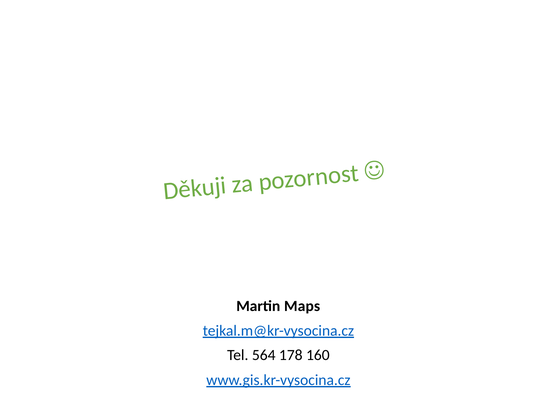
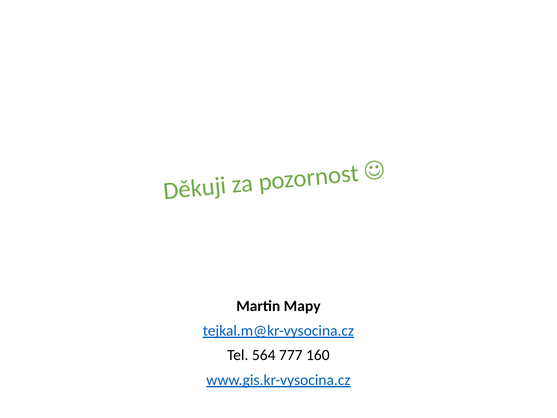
Maps: Maps -> Mapy
178: 178 -> 777
